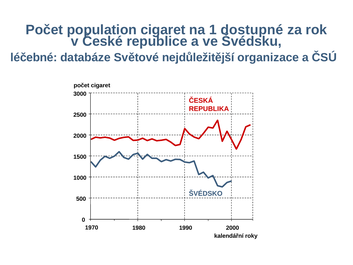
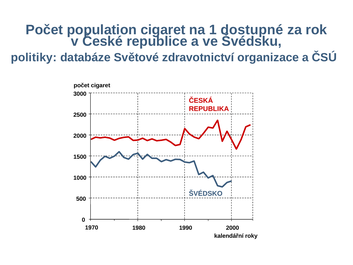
léčebné: léčebné -> politiky
nejdůležitější: nejdůležitější -> zdravotnictví
